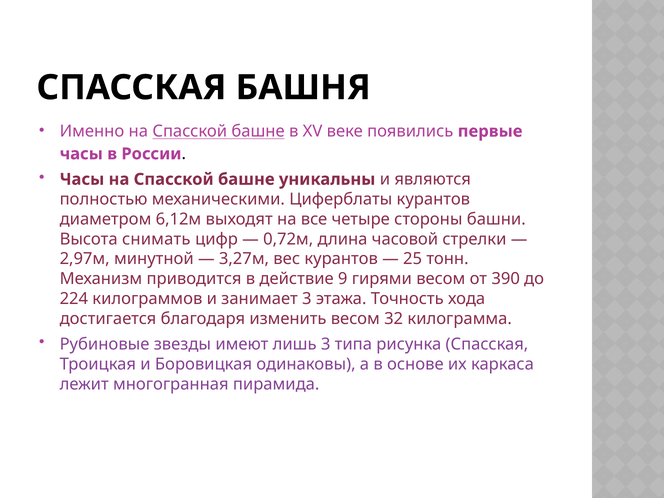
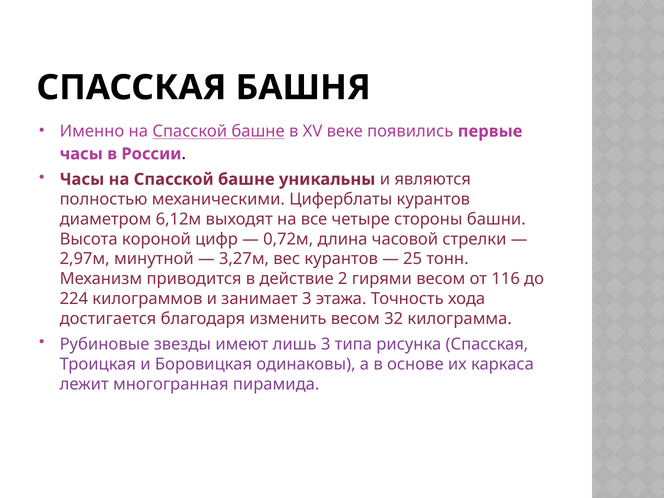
снимать: снимать -> короной
9: 9 -> 2
390: 390 -> 116
